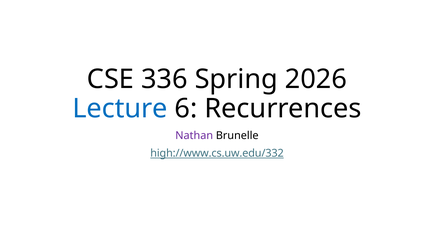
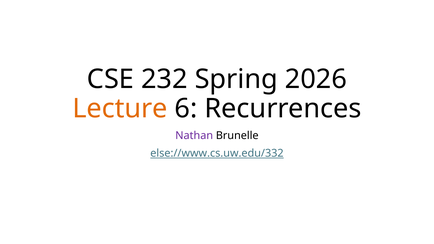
336: 336 -> 232
Lecture colour: blue -> orange
high://www.cs.uw.edu/332: high://www.cs.uw.edu/332 -> else://www.cs.uw.edu/332
